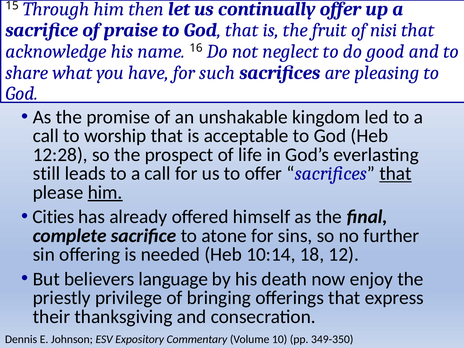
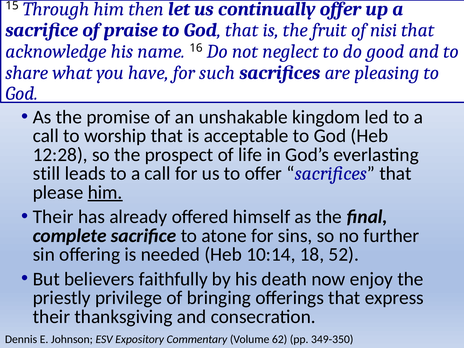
that at (396, 174) underline: present -> none
Cities at (53, 217): Cities -> Their
12: 12 -> 52
language: language -> faithfully
10: 10 -> 62
